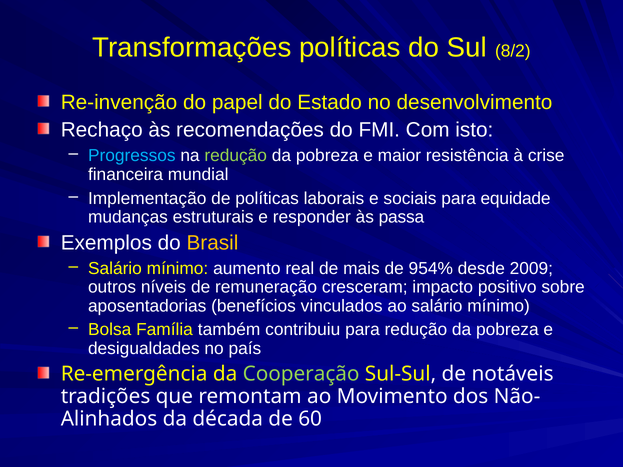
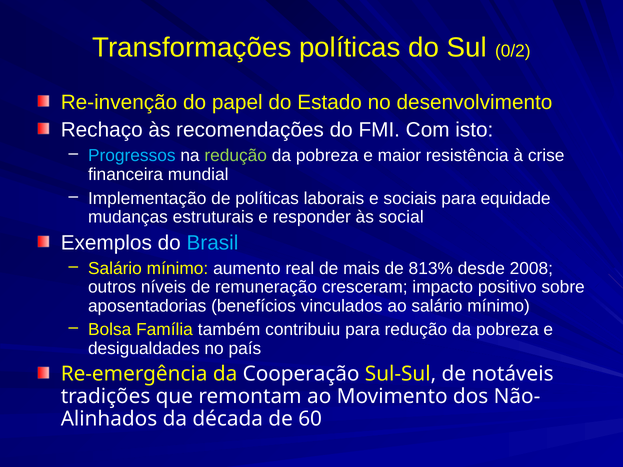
8/2: 8/2 -> 0/2
passa: passa -> social
Brasil colour: yellow -> light blue
954%: 954% -> 813%
2009: 2009 -> 2008
Cooperação colour: light green -> white
